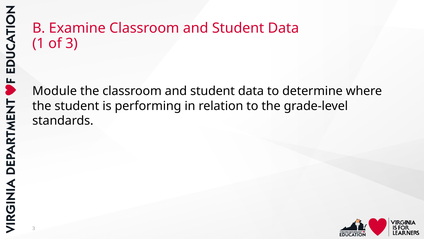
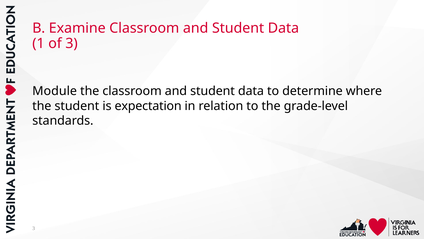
performing: performing -> expectation
